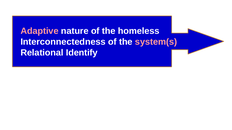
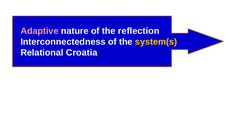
homeless: homeless -> reflection
system(s colour: pink -> yellow
Identify: Identify -> Croatia
